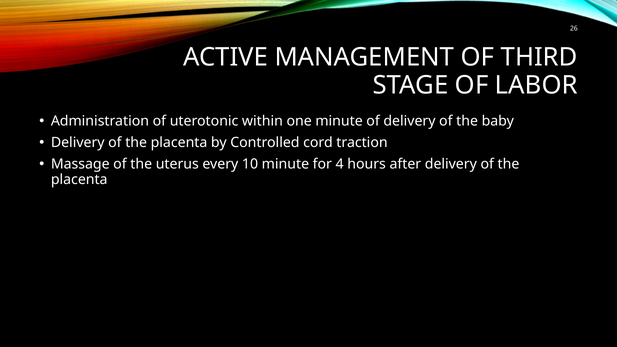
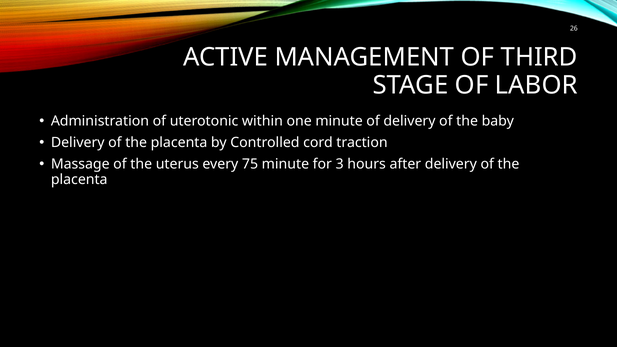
10: 10 -> 75
4: 4 -> 3
